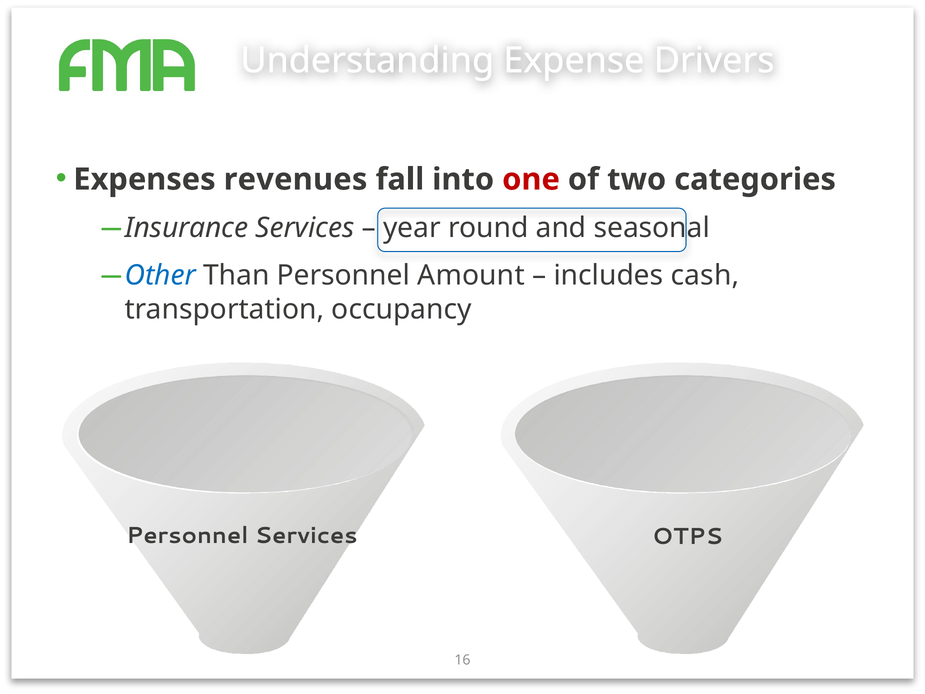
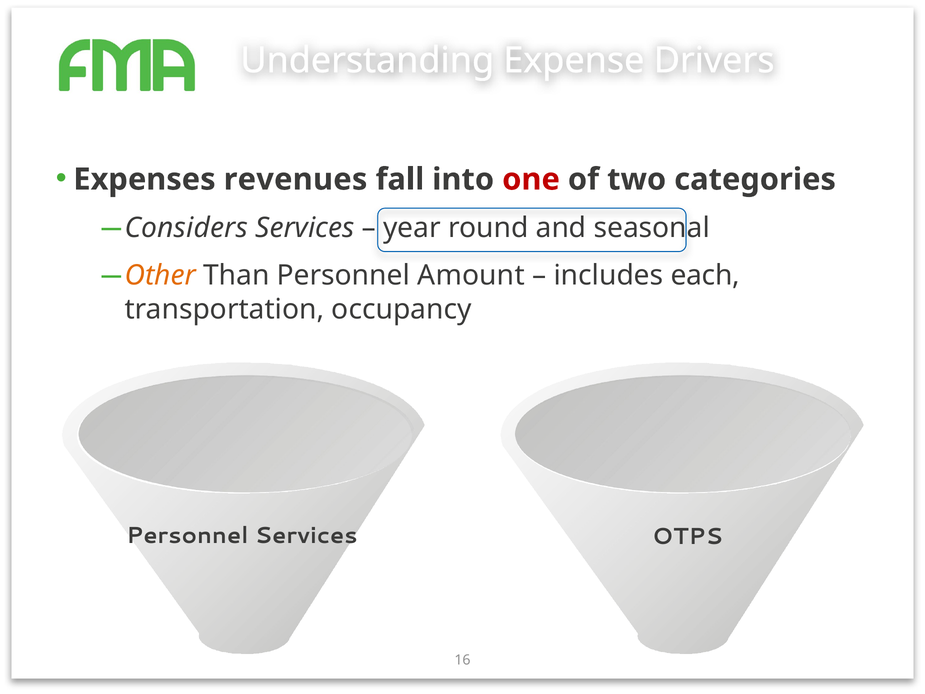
Insurance: Insurance -> Considers
Other colour: blue -> orange
cash: cash -> each
